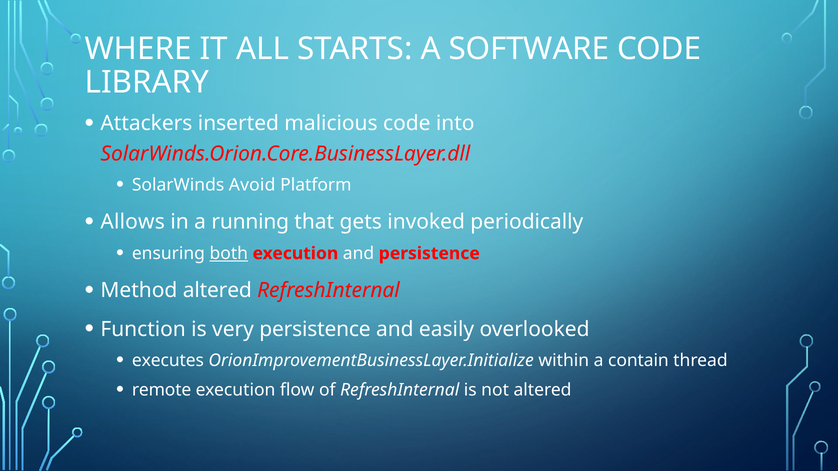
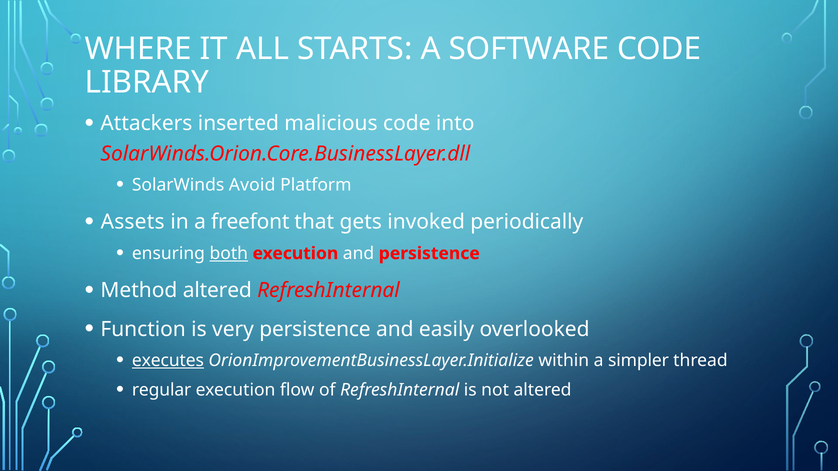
Allows: Allows -> Assets
running: running -> freefont
executes underline: none -> present
contain: contain -> simpler
remote: remote -> regular
